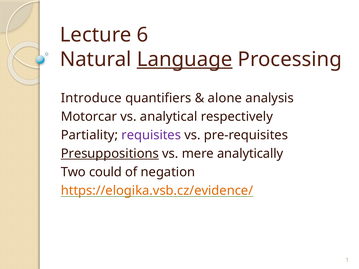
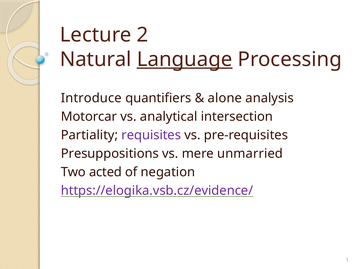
6: 6 -> 2
respectively: respectively -> intersection
Presuppositions underline: present -> none
analytically: analytically -> unmarried
could: could -> acted
https://elogika.vsb.cz/evidence/ colour: orange -> purple
